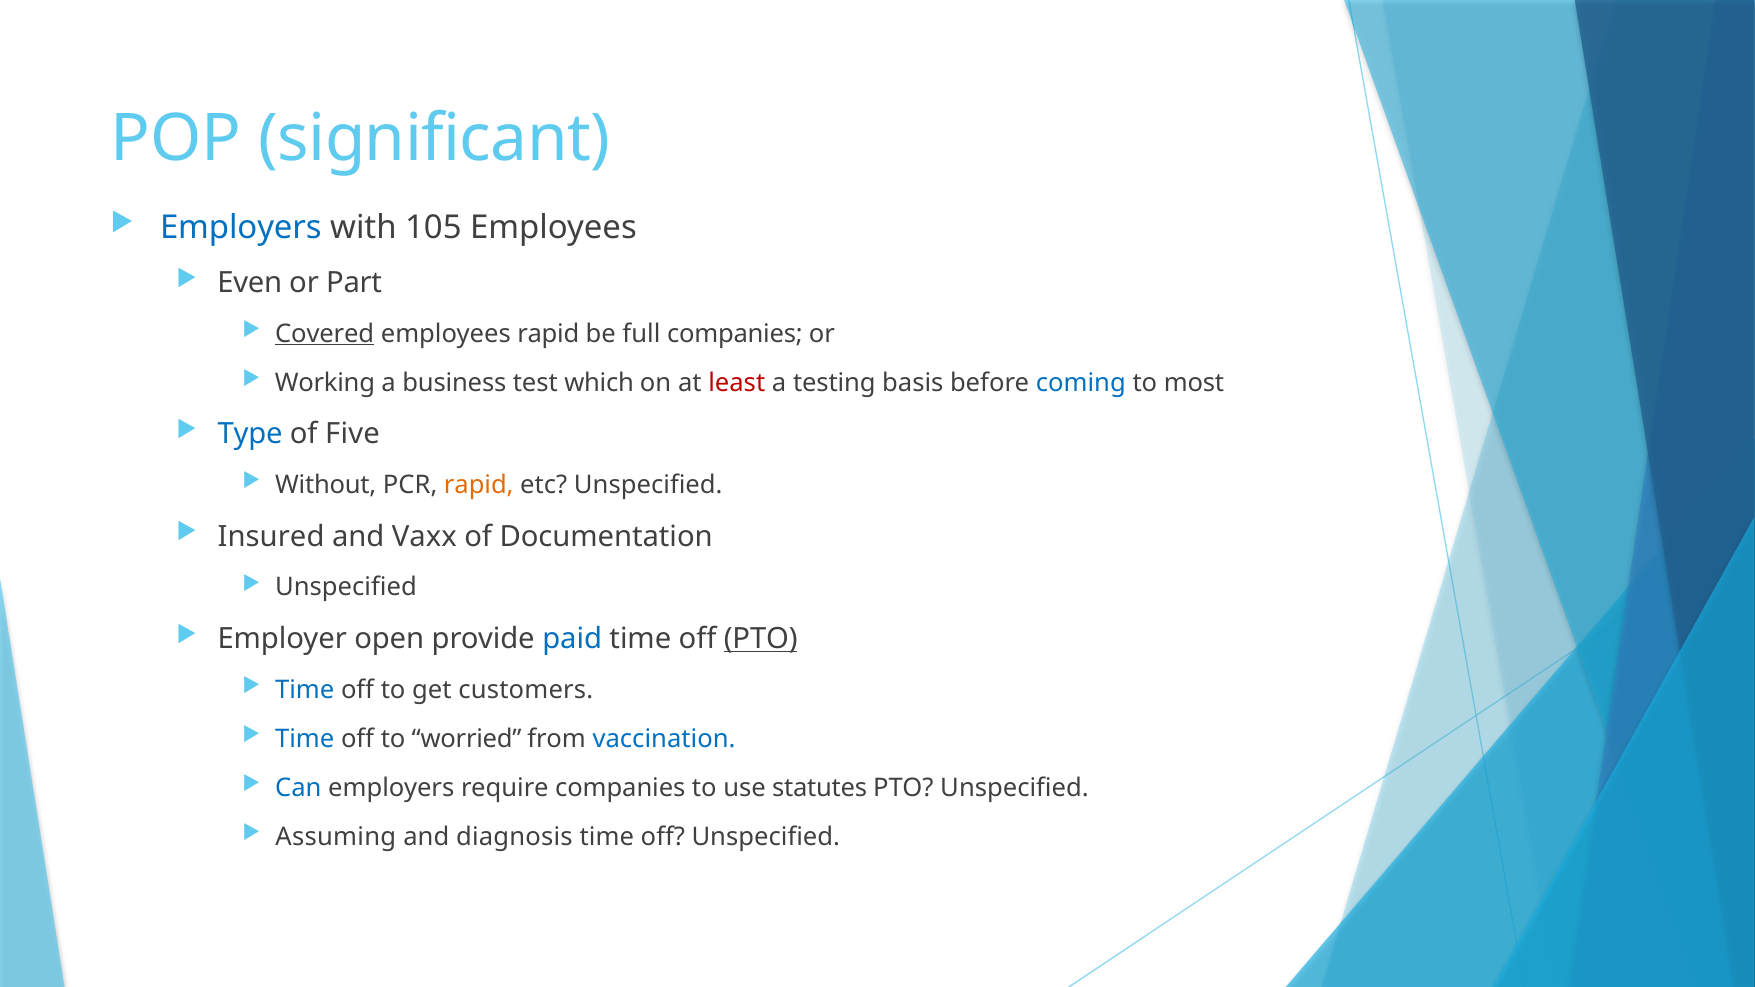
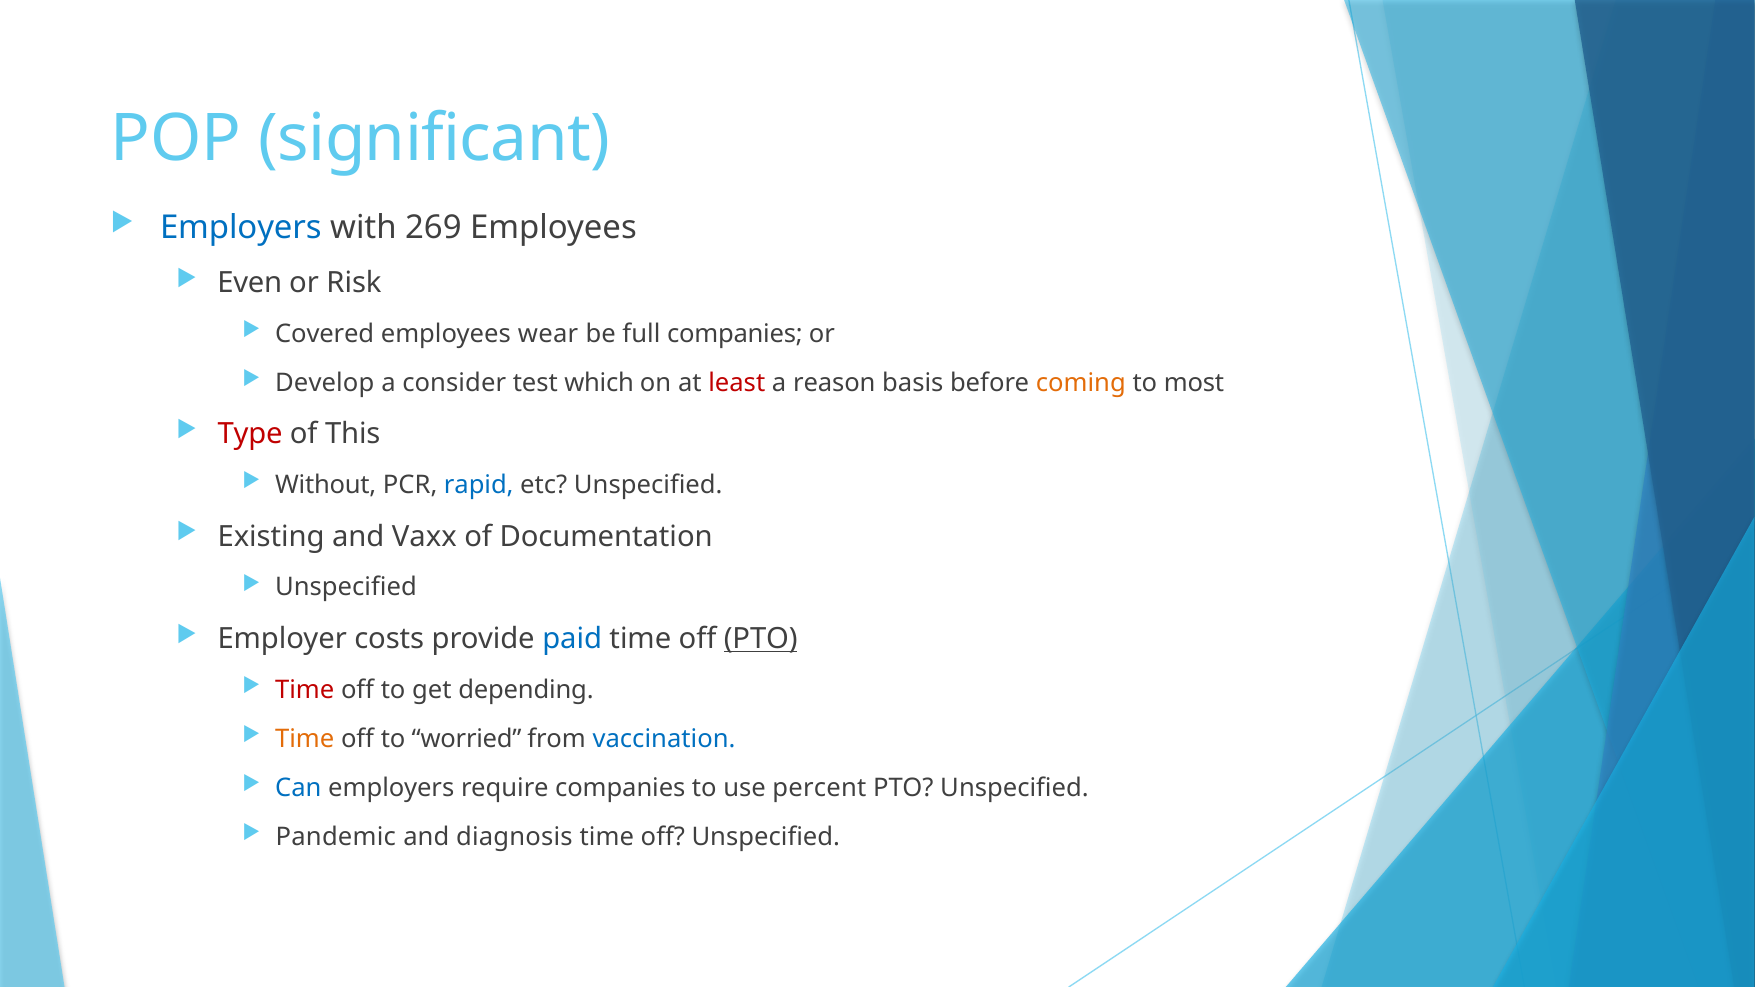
105: 105 -> 269
Part: Part -> Risk
Covered underline: present -> none
employees rapid: rapid -> wear
Working: Working -> Develop
business: business -> consider
testing: testing -> reason
coming colour: blue -> orange
Type colour: blue -> red
Five: Five -> This
rapid at (479, 485) colour: orange -> blue
Insured: Insured -> Existing
open: open -> costs
Time at (305, 690) colour: blue -> red
customers: customers -> depending
Time at (305, 739) colour: blue -> orange
statutes: statutes -> percent
Assuming: Assuming -> Pandemic
